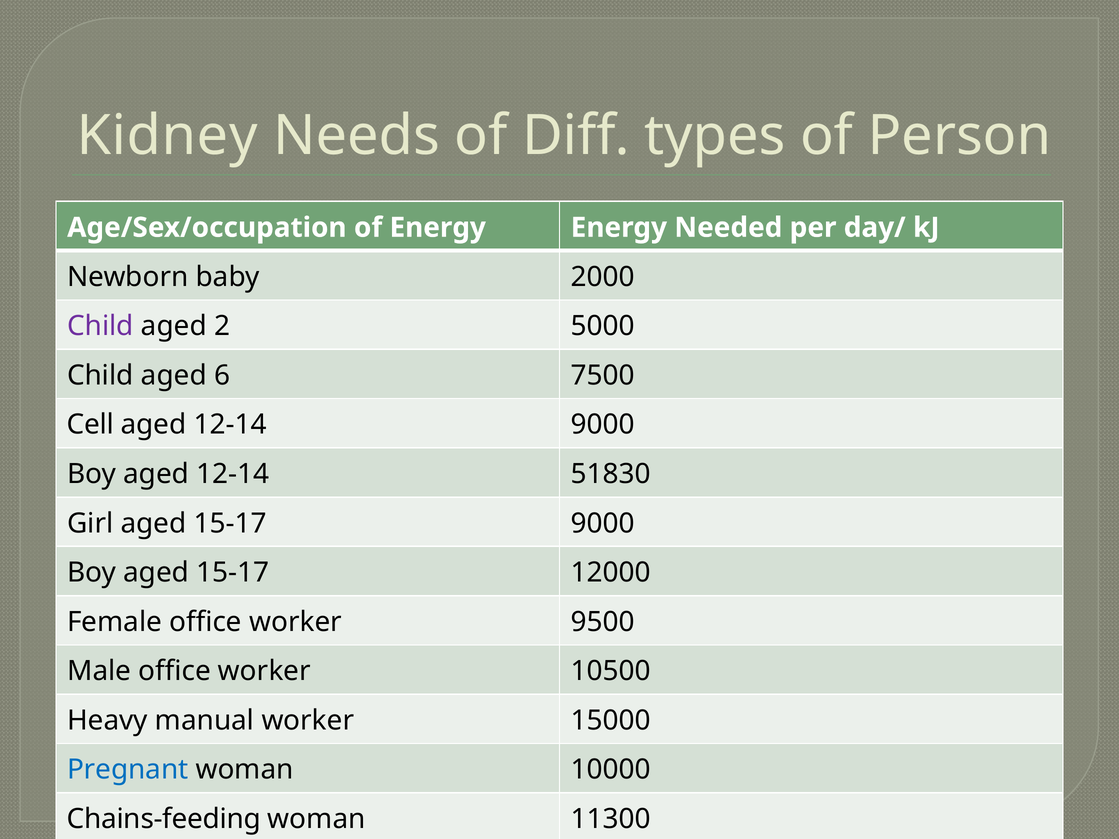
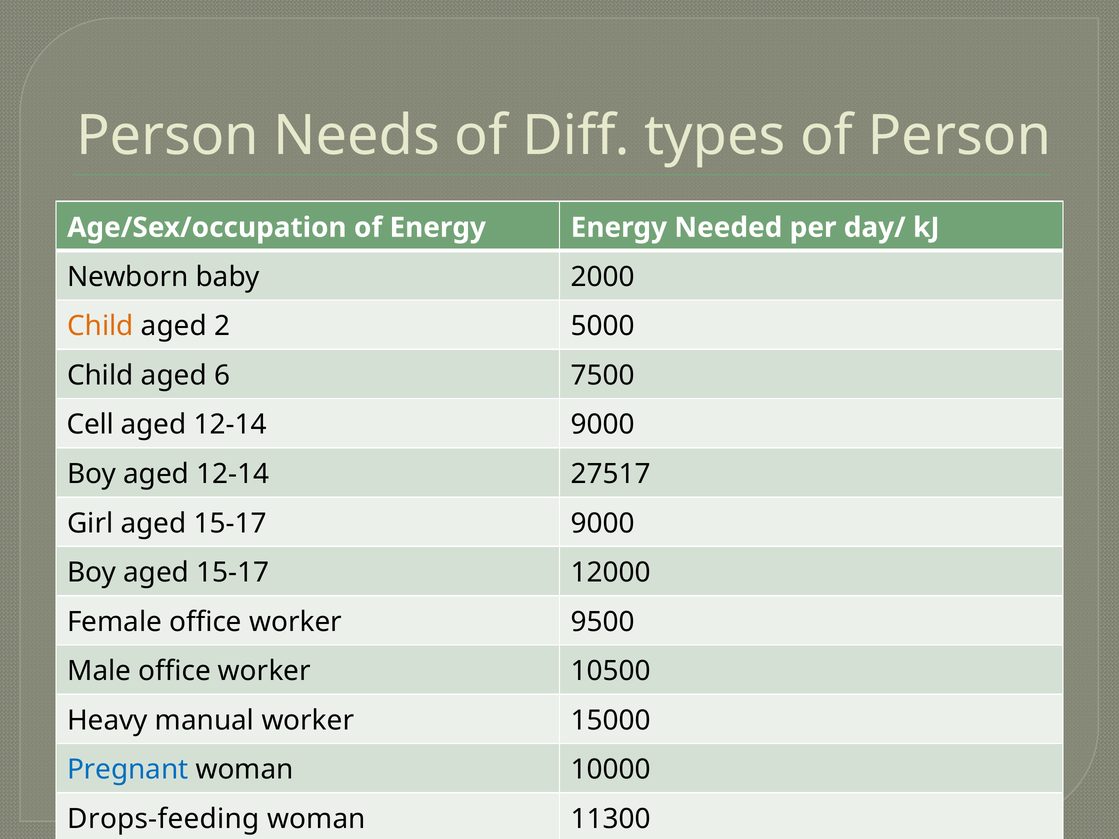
Kidney at (167, 136): Kidney -> Person
Child at (100, 326) colour: purple -> orange
51830: 51830 -> 27517
Chains-feeding: Chains-feeding -> Drops-feeding
